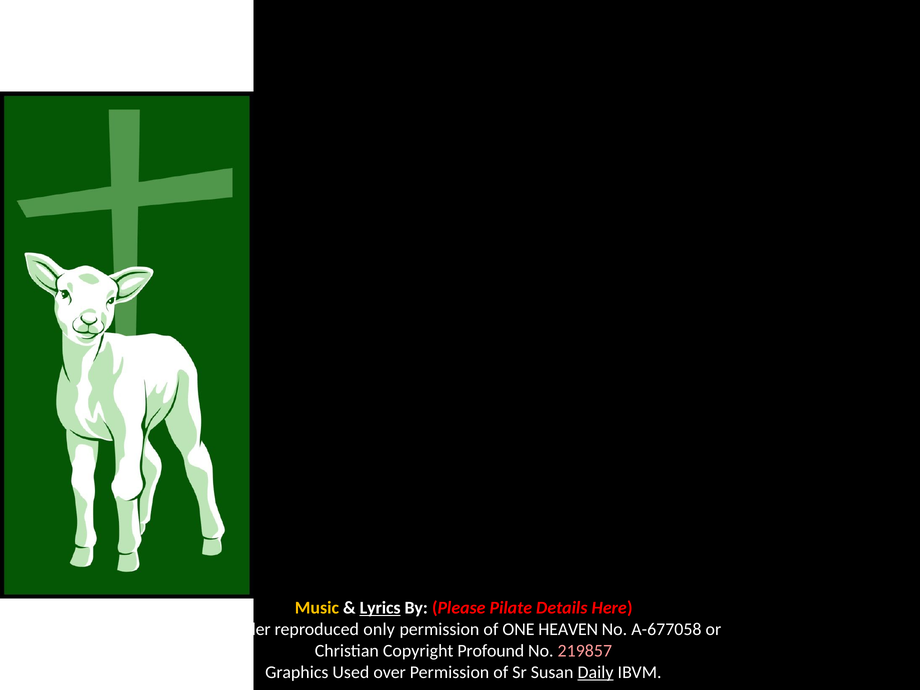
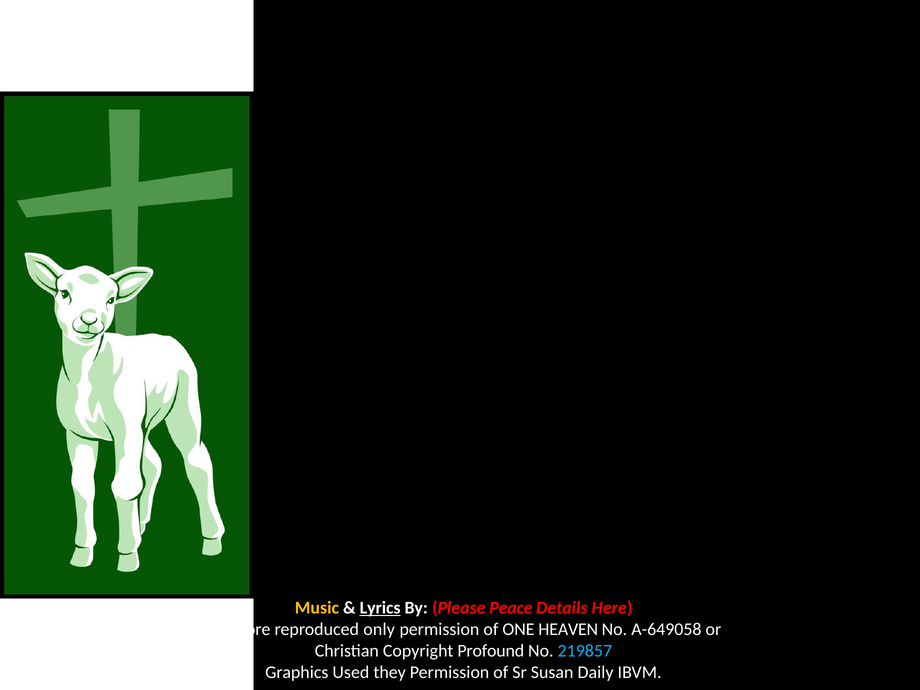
Pilate: Pilate -> Peace
under: under -> adore
A-677058: A-677058 -> A-649058
219857 colour: pink -> light blue
over: over -> they
Daily underline: present -> none
